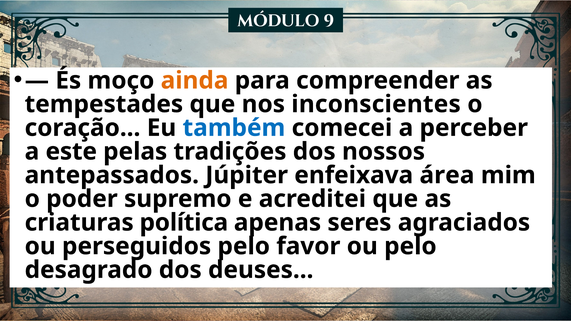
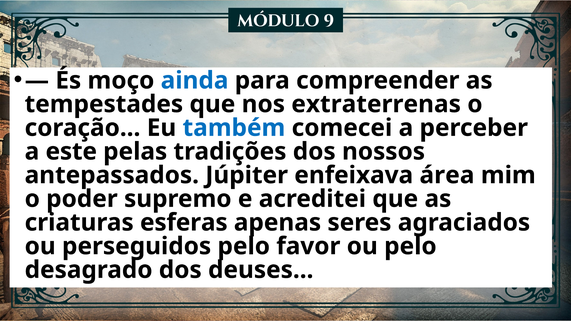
ainda colour: orange -> blue
inconscientes: inconscientes -> extraterrenas
política: política -> esferas
